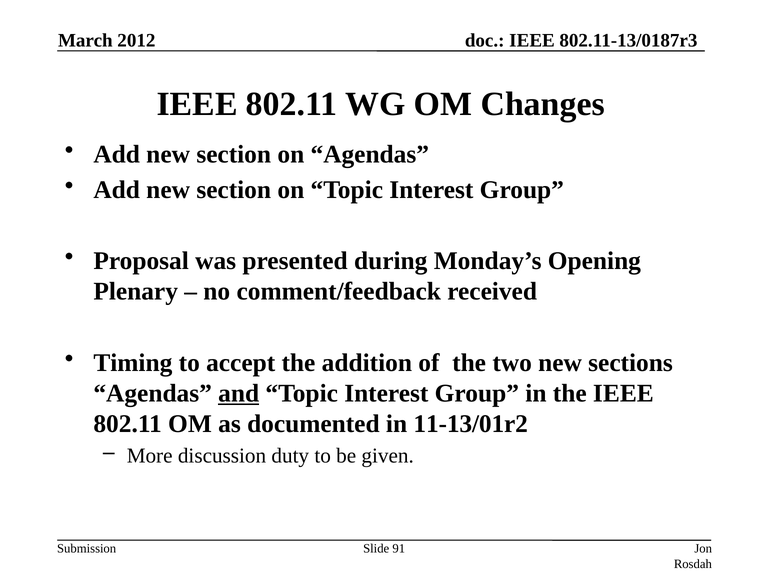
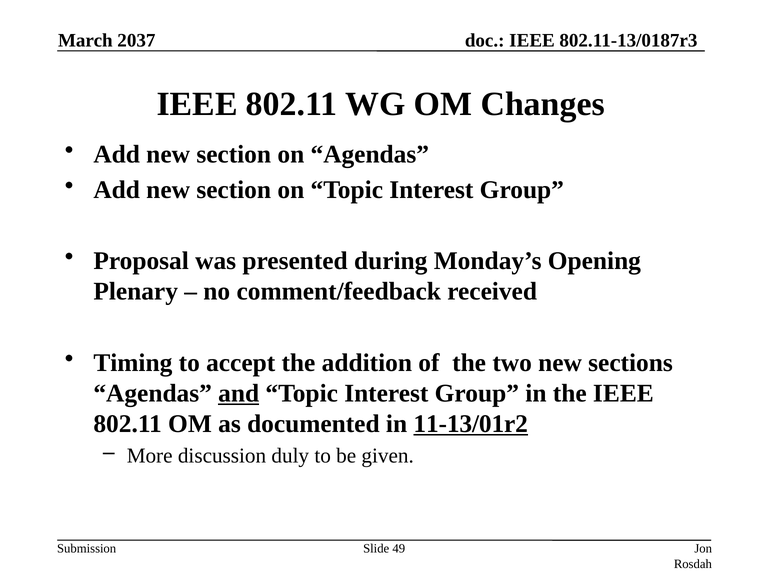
2012: 2012 -> 2037
11-13/01r2 underline: none -> present
duty: duty -> duly
91: 91 -> 49
